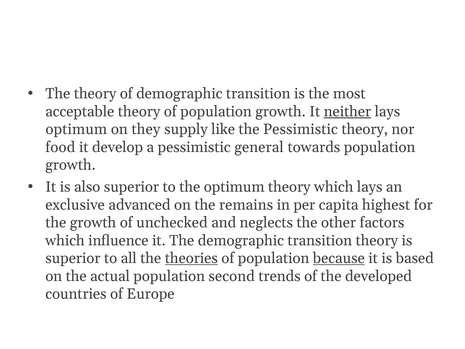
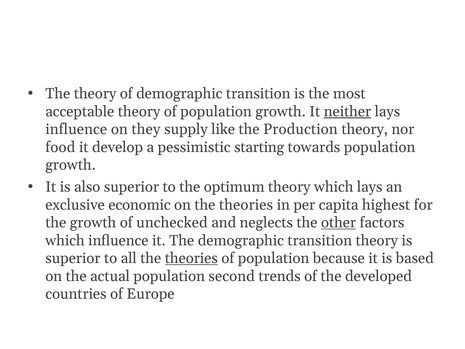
optimum at (76, 129): optimum -> influence
the Pessimistic: Pessimistic -> Production
general: general -> starting
advanced: advanced -> economic
on the remains: remains -> theories
other underline: none -> present
because underline: present -> none
